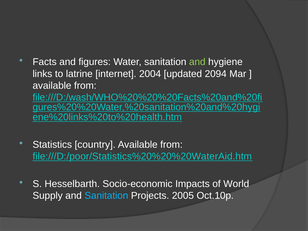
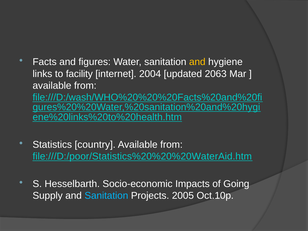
and at (197, 62) colour: light green -> yellow
latrine: latrine -> facility
2094: 2094 -> 2063
World: World -> Going
